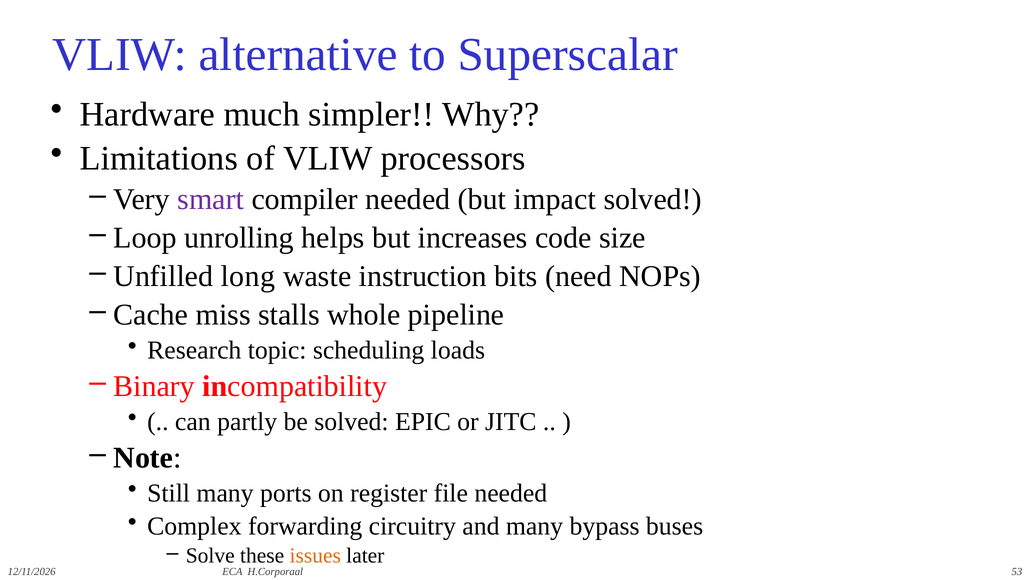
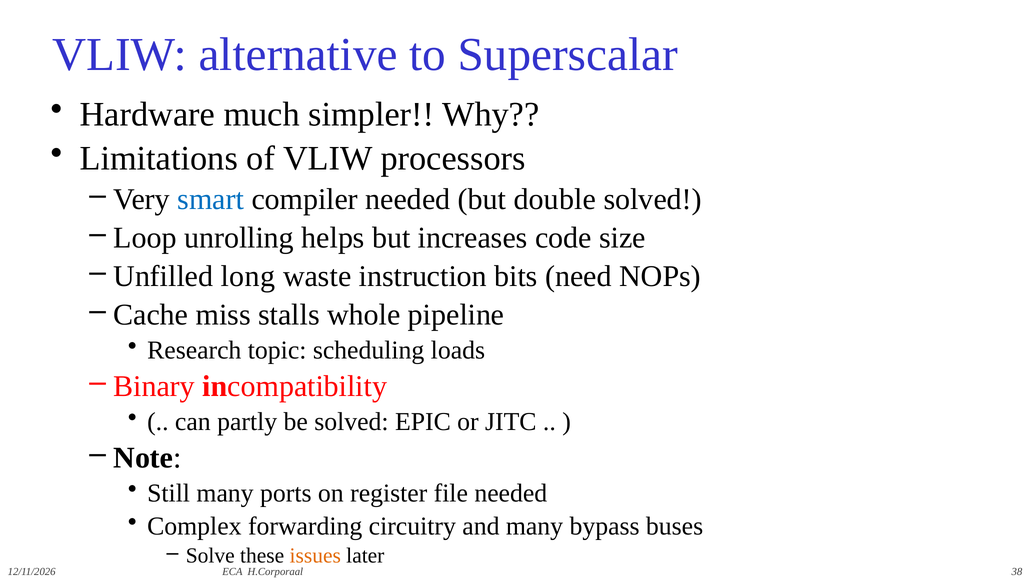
smart colour: purple -> blue
impact: impact -> double
53: 53 -> 38
